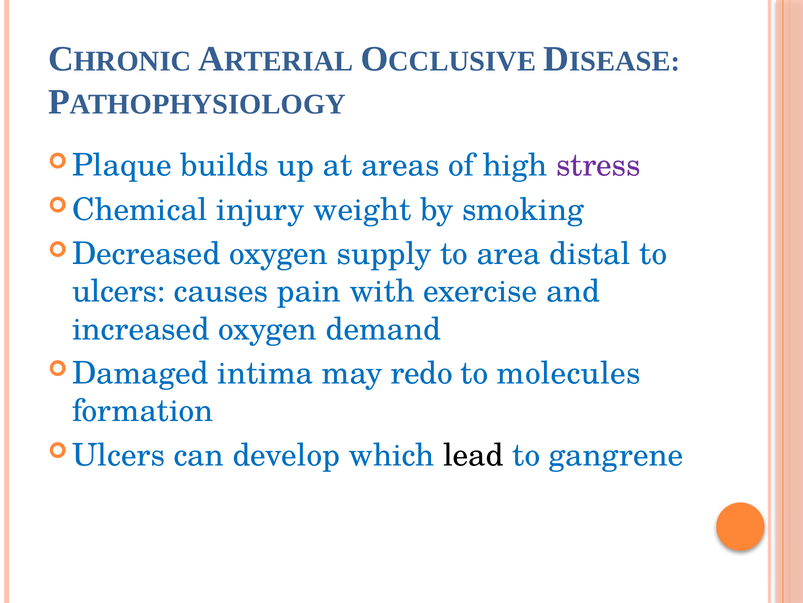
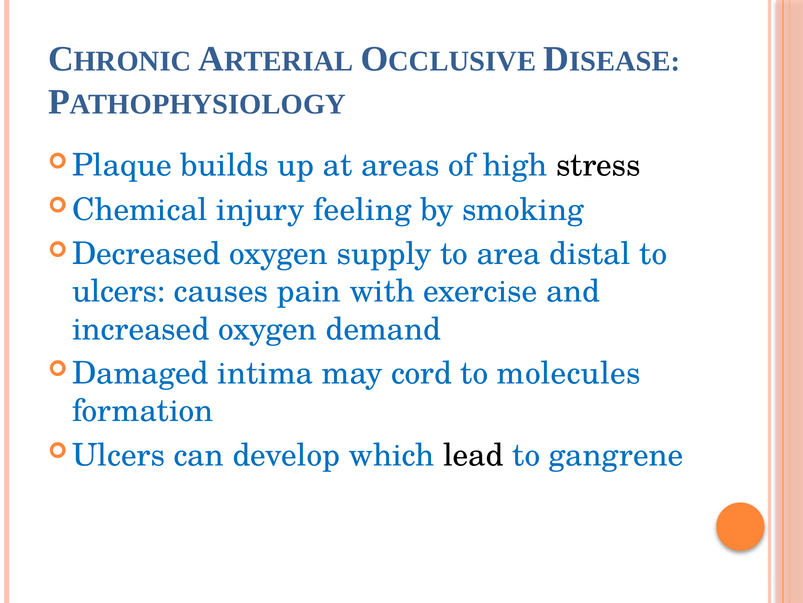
stress colour: purple -> black
weight: weight -> feeling
redo: redo -> cord
